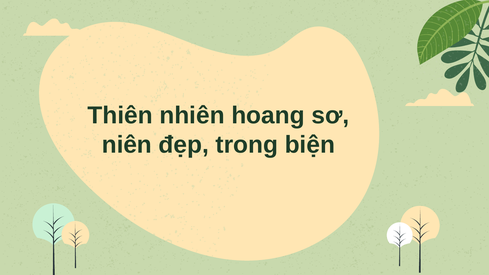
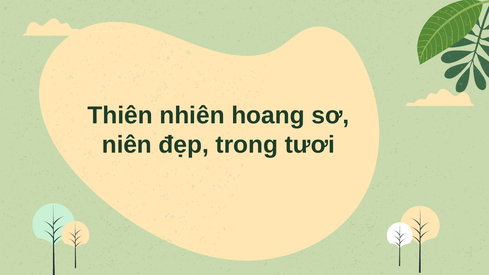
biện: biện -> tươi
